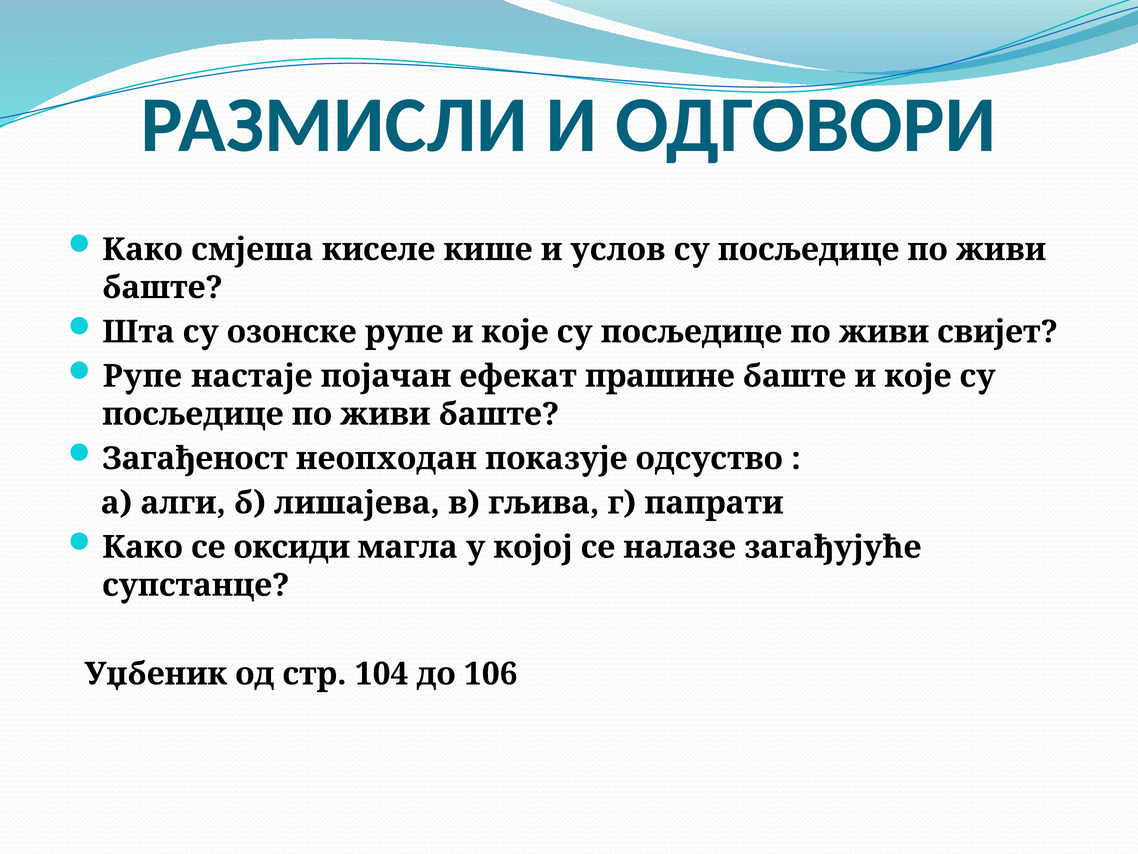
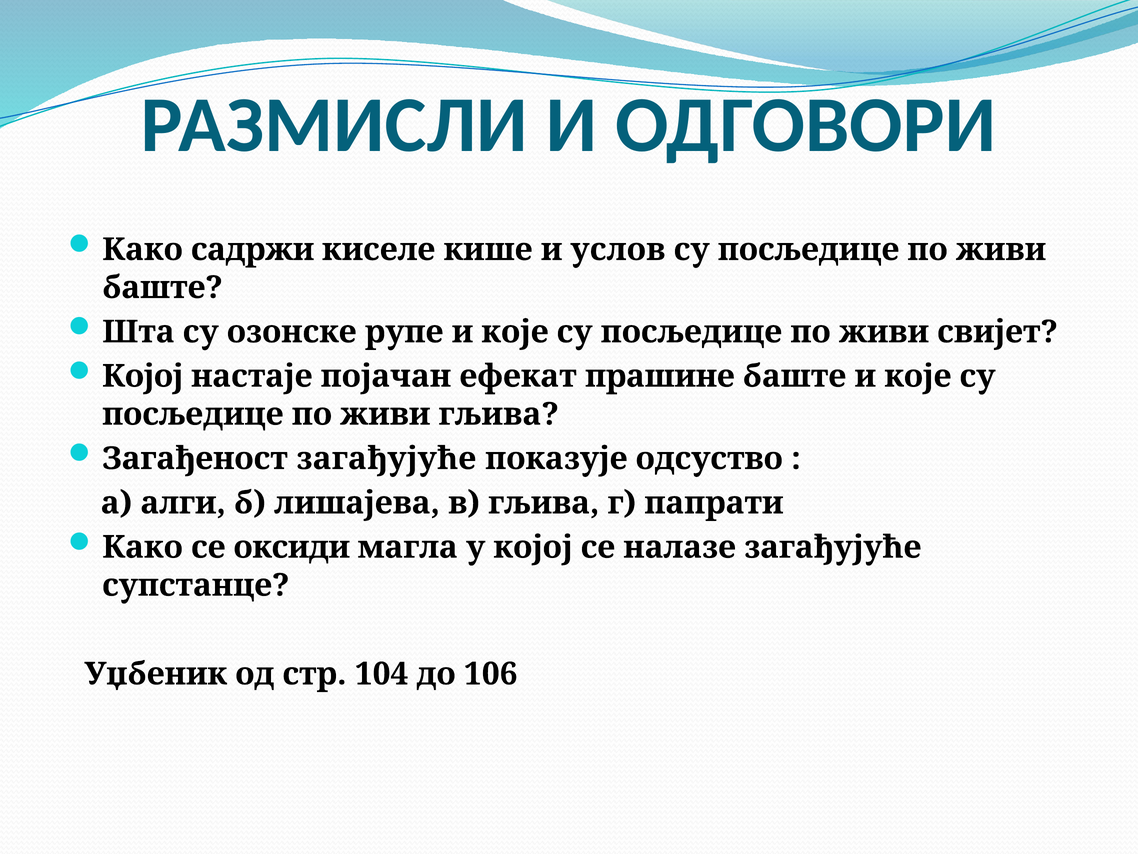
смјеша: смјеша -> садржи
Рупе at (142, 376): Рупе -> Којој
баште at (499, 414): баште -> гљива
Загађеност неопходан: неопходан -> загађујуће
